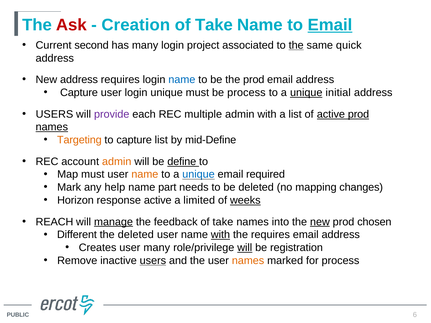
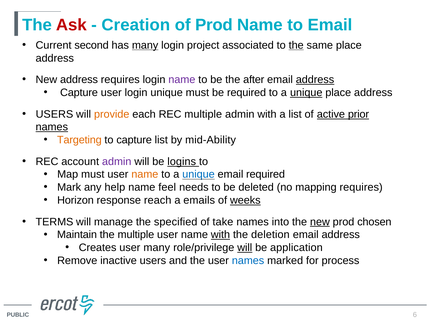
Take at (214, 25): Take -> Prod
Email at (330, 25) underline: present -> none
many at (145, 45) underline: none -> present
same quick: quick -> place
name at (182, 80) colour: blue -> purple
the prod: prod -> after
address at (315, 80) underline: none -> present
be process: process -> required
unique initial: initial -> place
provide colour: purple -> orange
active prod: prod -> prior
mid-Define: mid-Define -> mid-Ability
admin at (117, 162) colour: orange -> purple
define: define -> logins
part: part -> feel
mapping changes: changes -> requires
response active: active -> reach
limited: limited -> emails
REACH: REACH -> TERMS
manage underline: present -> none
feedback: feedback -> specified
Different: Different -> Maintain
the deleted: deleted -> multiple
the requires: requires -> deletion
registration: registration -> application
users at (153, 261) underline: present -> none
names at (248, 261) colour: orange -> blue
